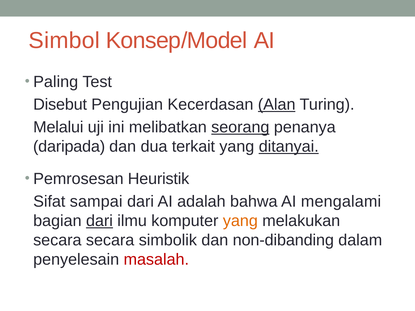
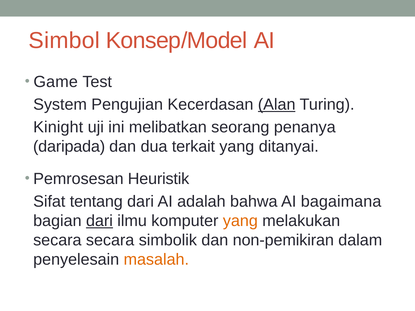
Paling: Paling -> Game
Disebut: Disebut -> System
Melalui: Melalui -> Kinight
seorang underline: present -> none
ditanyai underline: present -> none
sampai: sampai -> tentang
mengalami: mengalami -> bagaimana
non-dibanding: non-dibanding -> non-pemikiran
masalah colour: red -> orange
